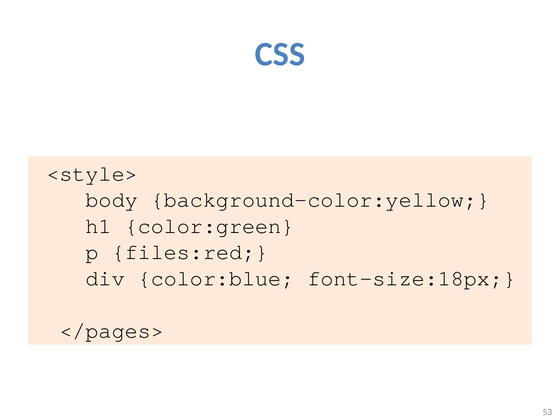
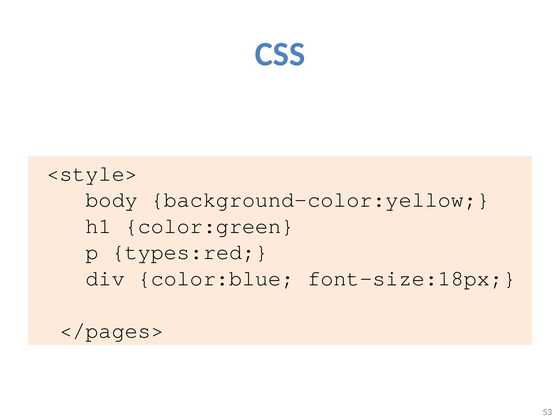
files:red: files:red -> types:red
